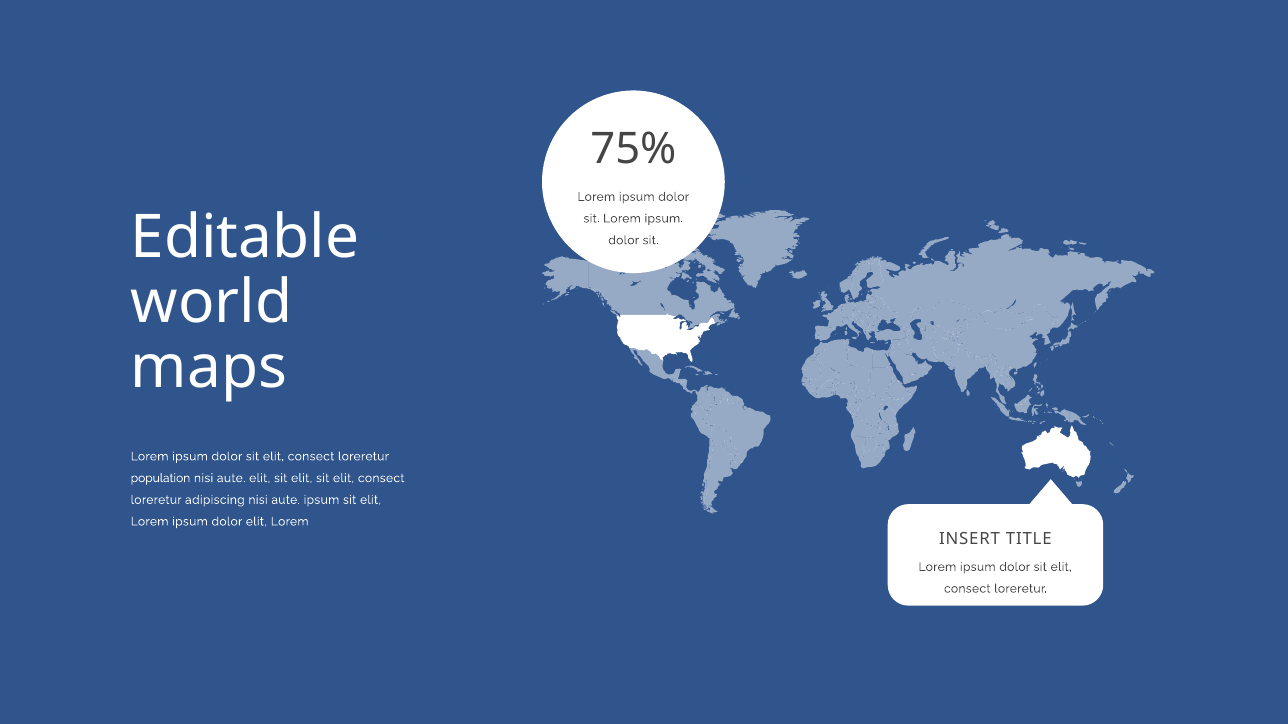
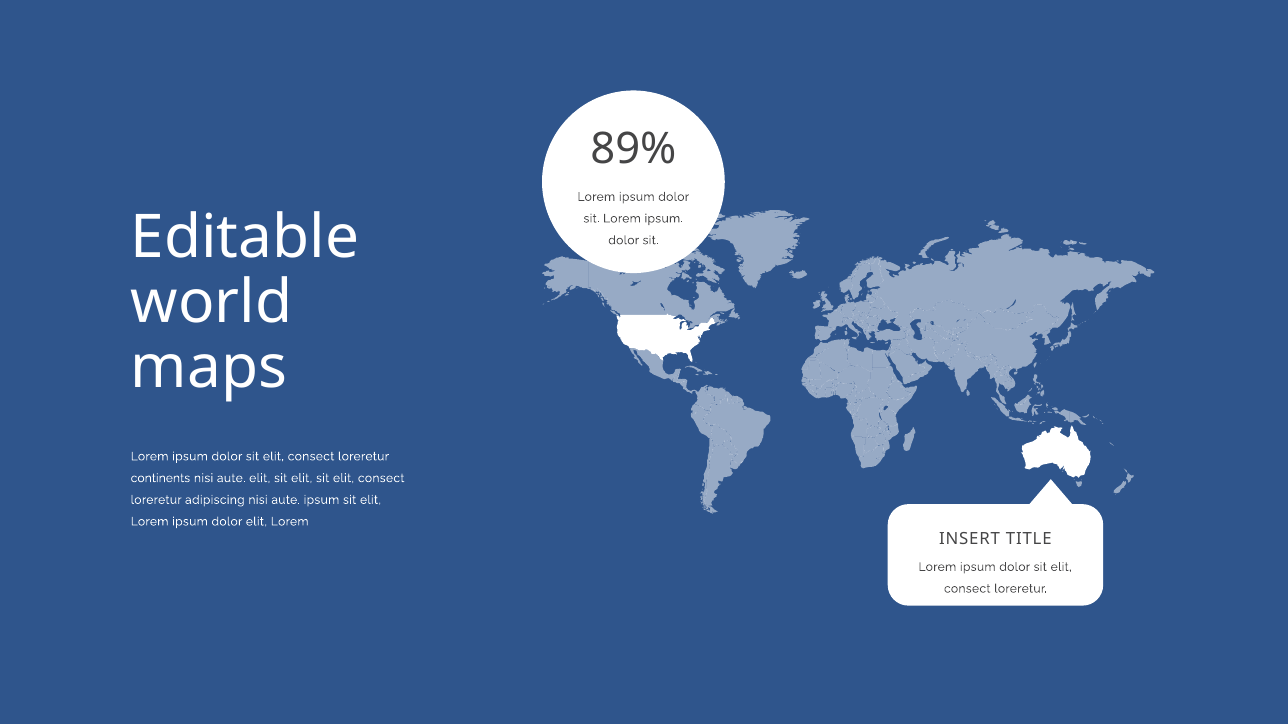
75%: 75% -> 89%
population: population -> continents
